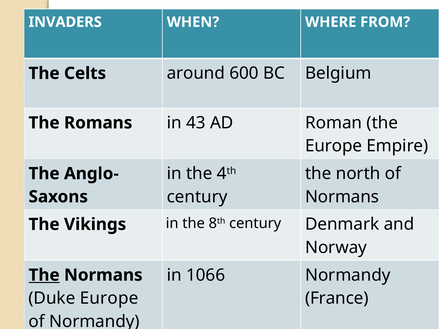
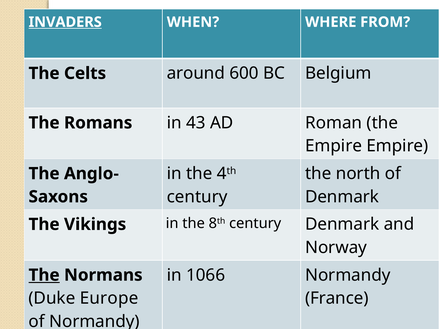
INVADERS underline: none -> present
Europe at (334, 146): Europe -> Empire
Normans at (342, 197): Normans -> Denmark
